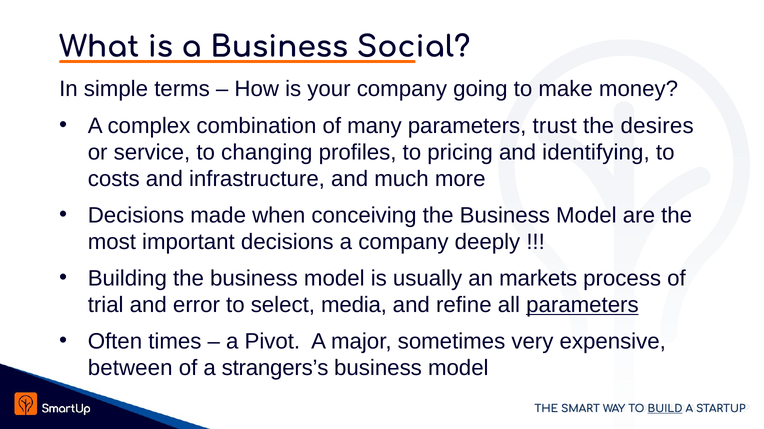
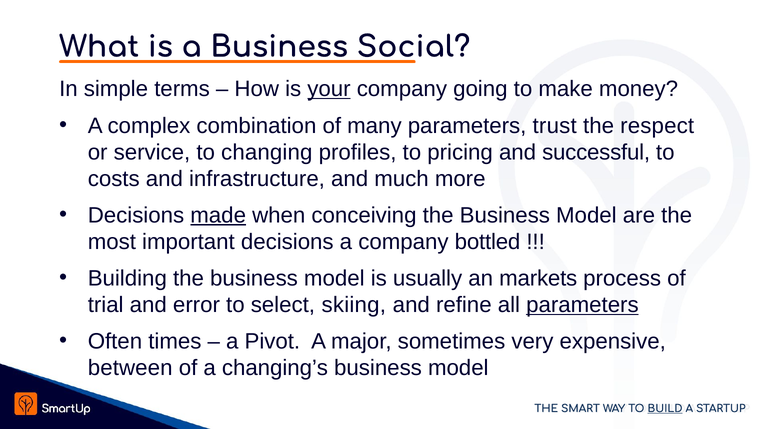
your underline: none -> present
desires: desires -> respect
identifying: identifying -> successful
made underline: none -> present
deeply: deeply -> bottled
media: media -> skiing
strangers’s: strangers’s -> changing’s
